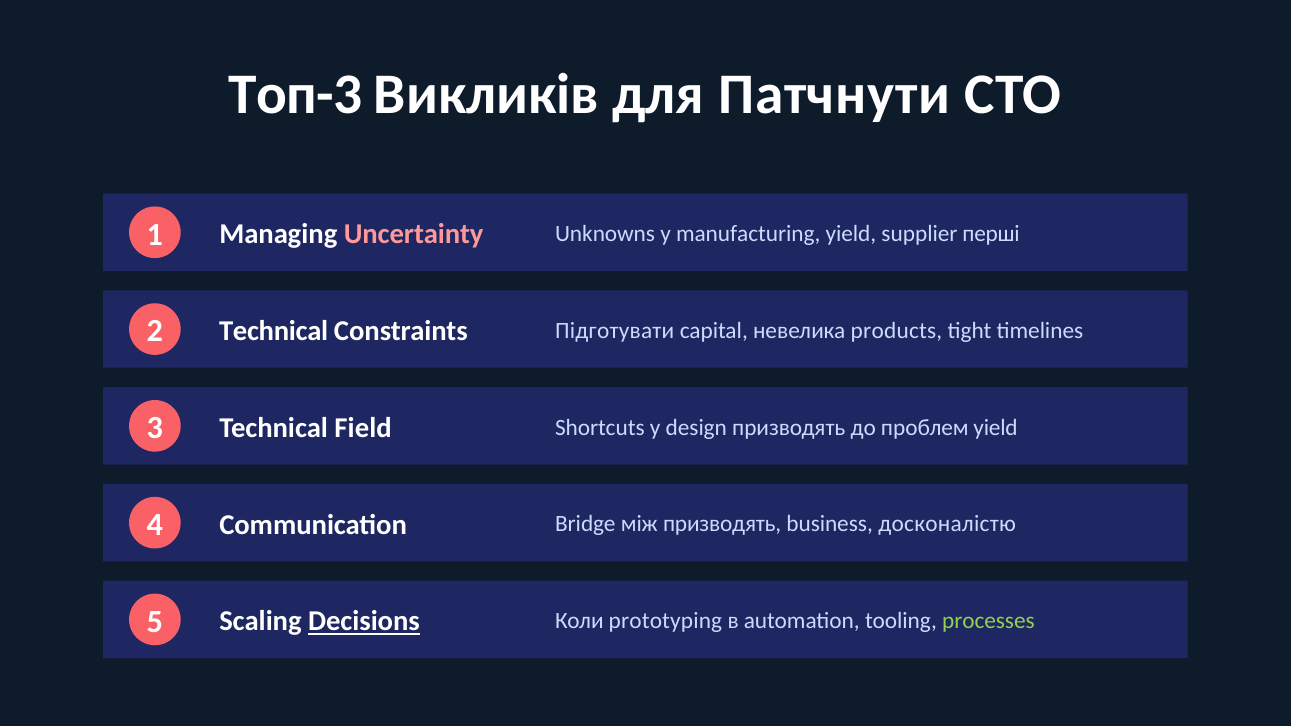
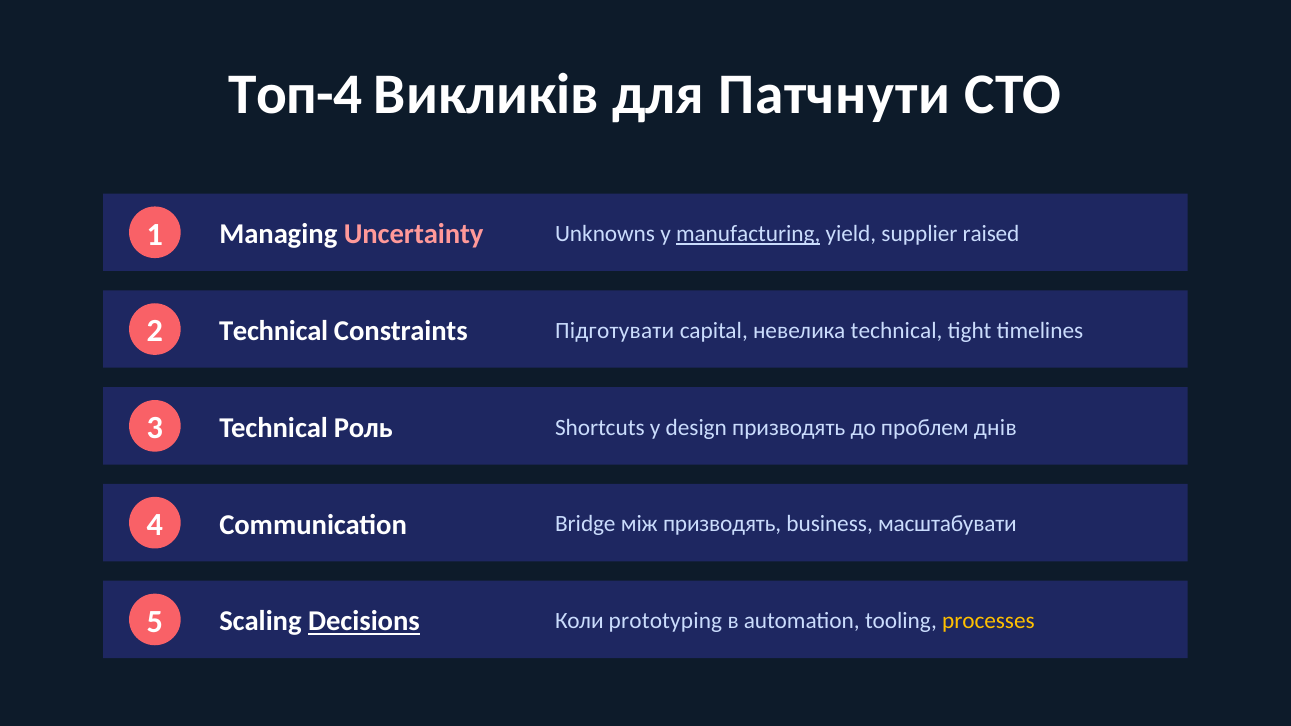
Топ-3: Топ-3 -> Топ-4
manufacturing underline: none -> present
перші: перші -> raised
невелика products: products -> technical
Field: Field -> Роль
проблем yield: yield -> днів
досконалістю: досконалістю -> масштабувати
processes colour: light green -> yellow
